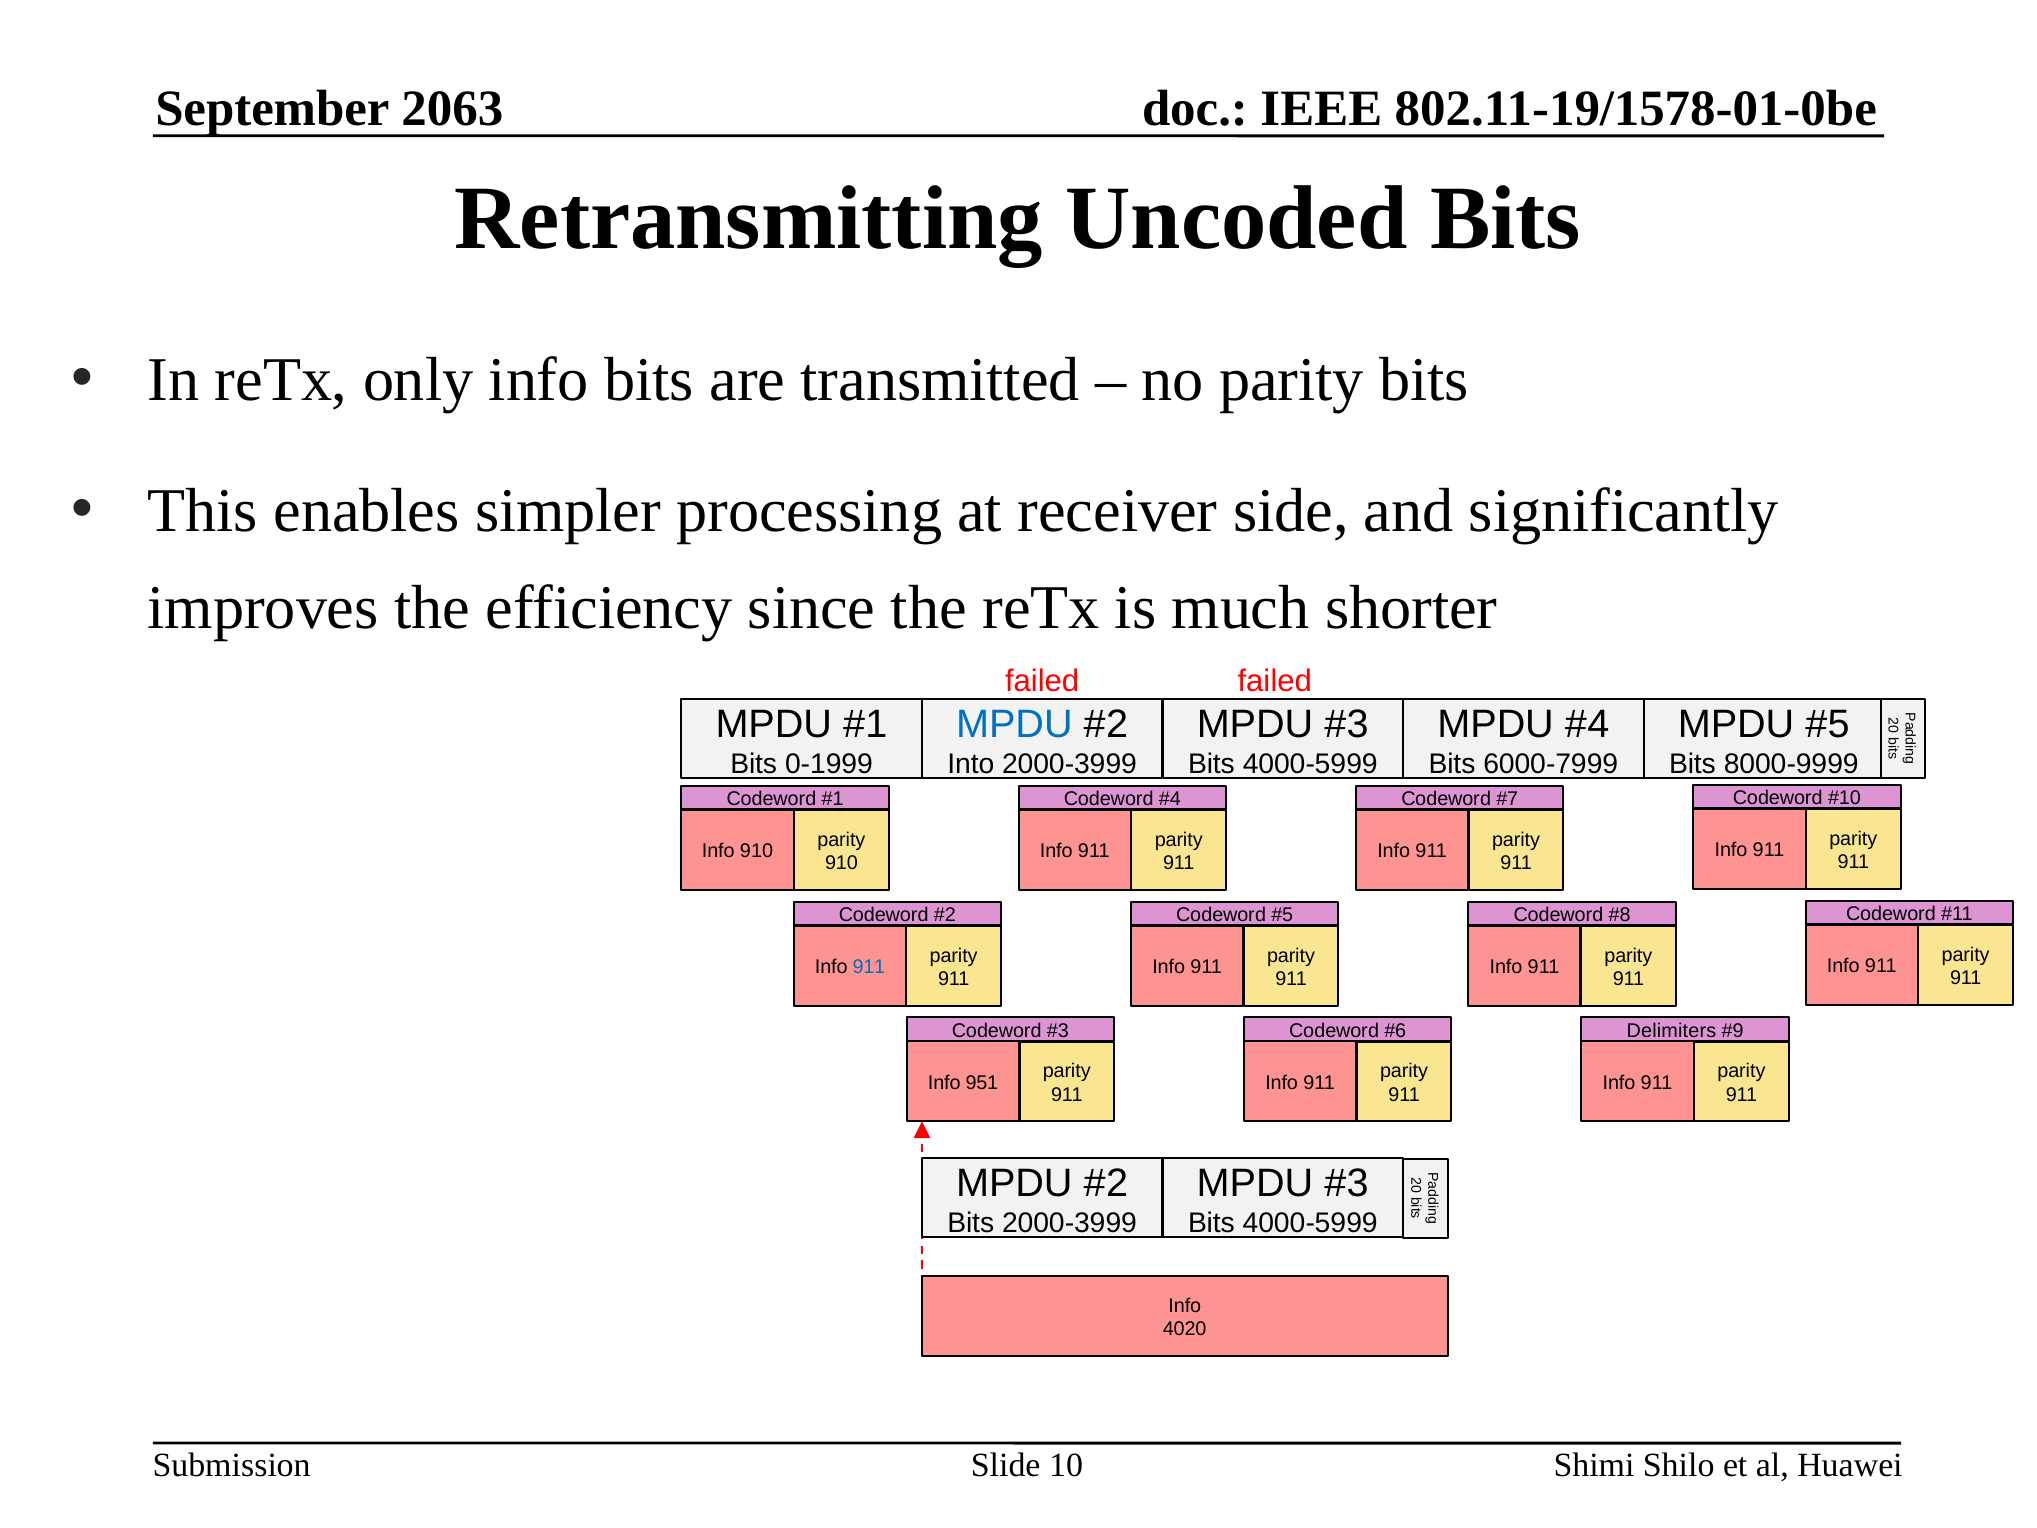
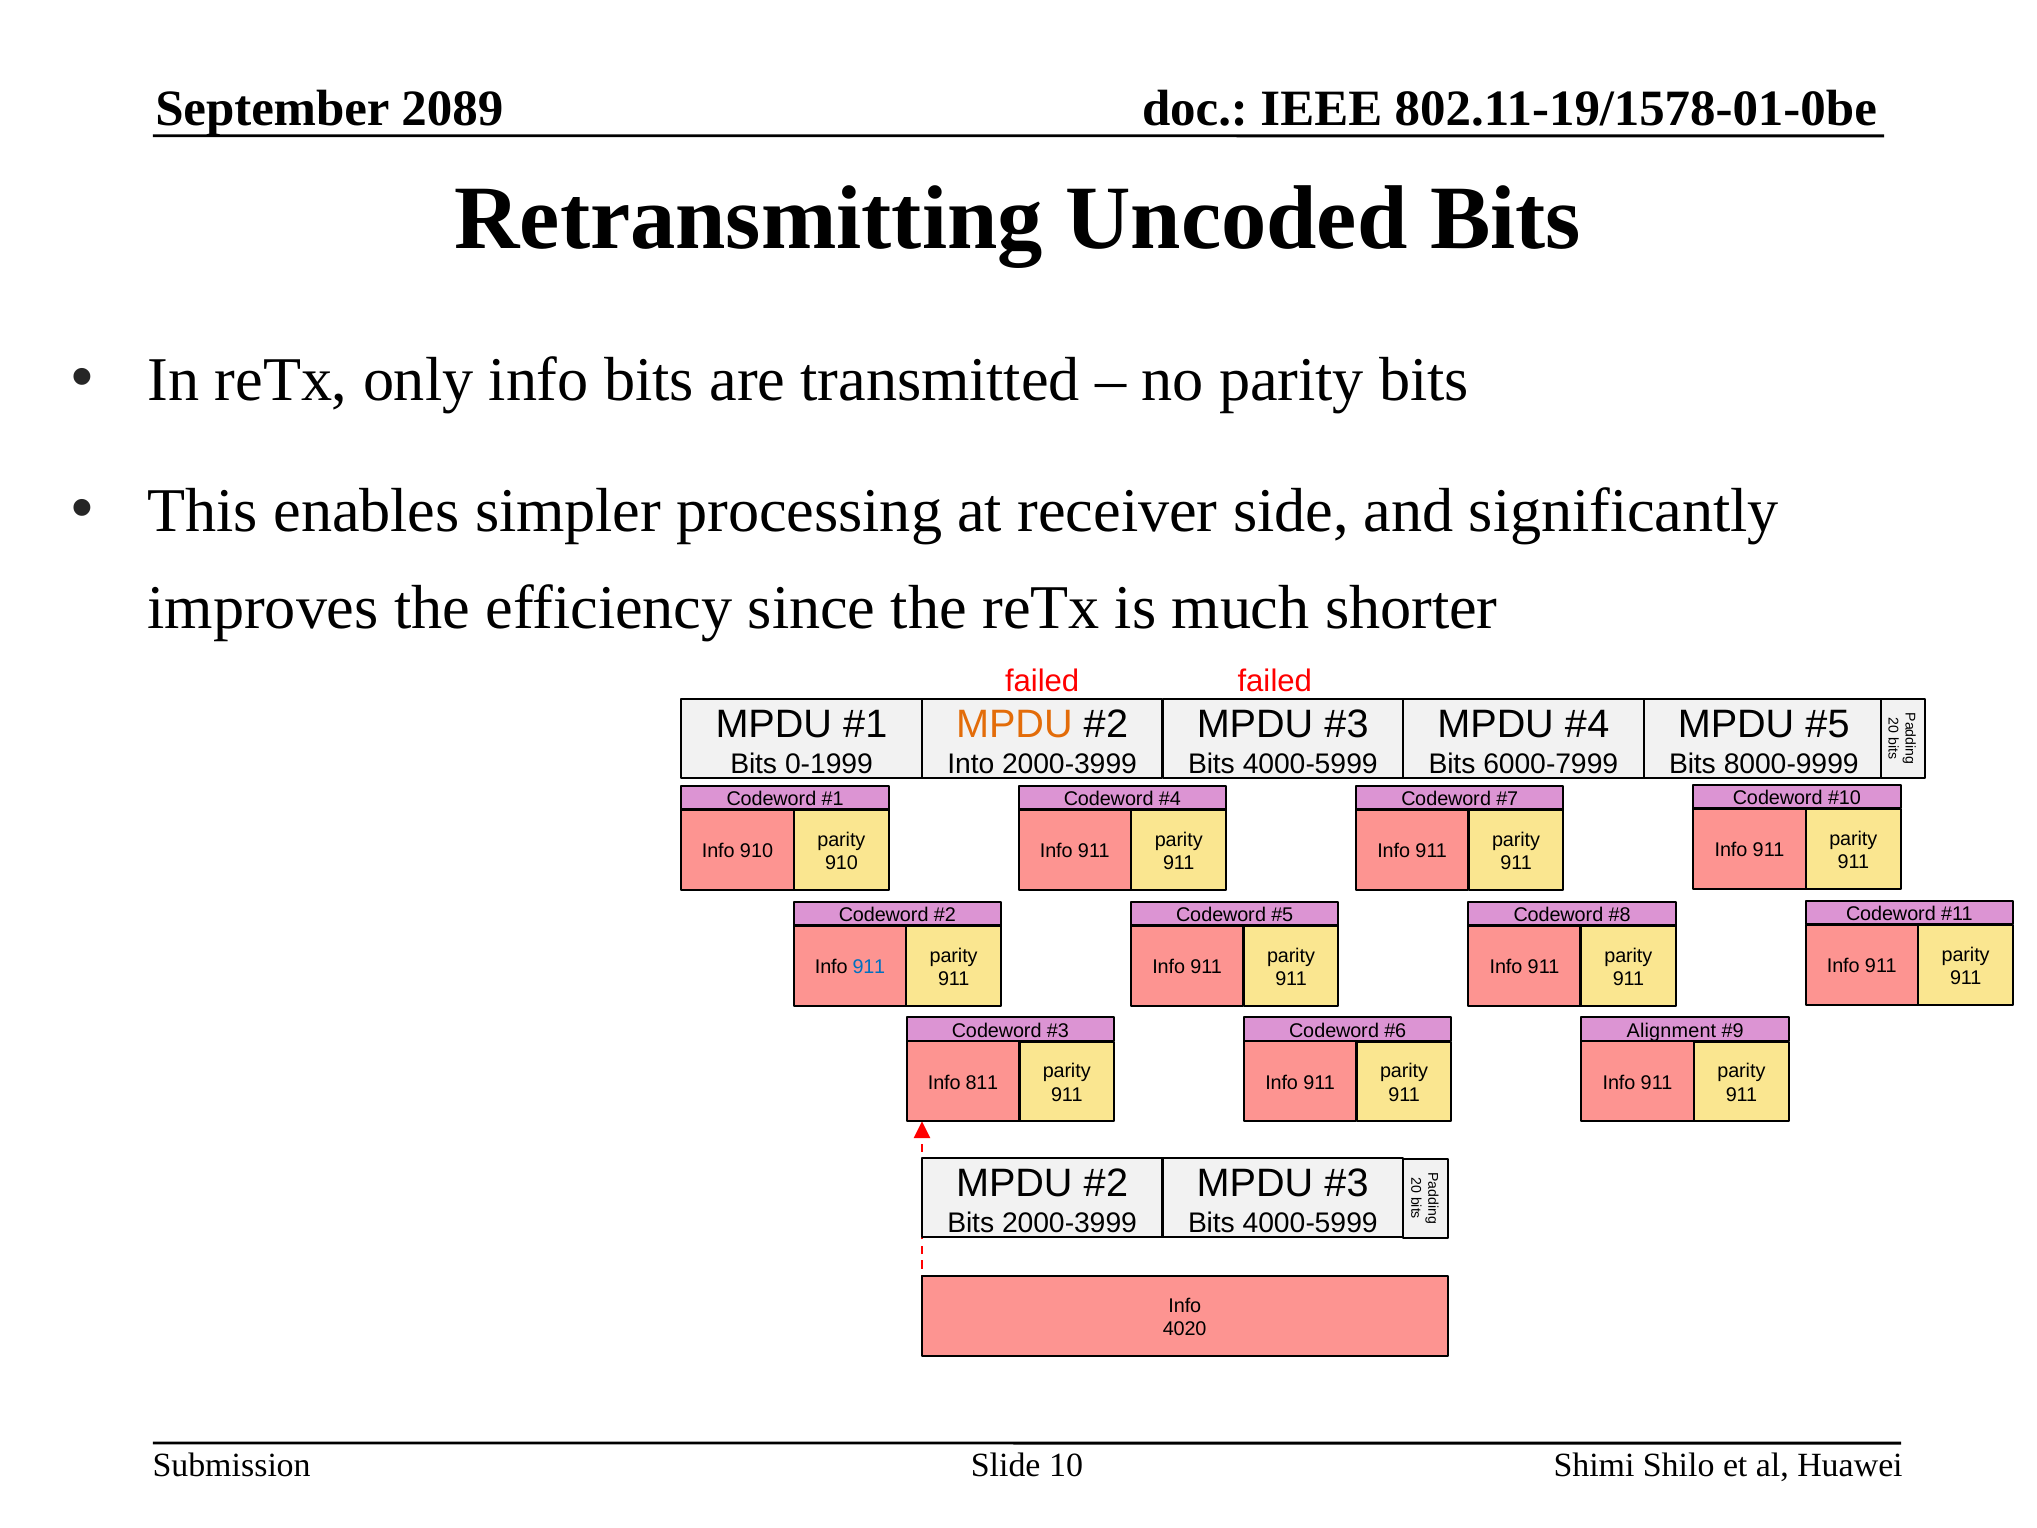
2063: 2063 -> 2089
MPDU at (1014, 724) colour: blue -> orange
Delimiters: Delimiters -> Alignment
951: 951 -> 811
